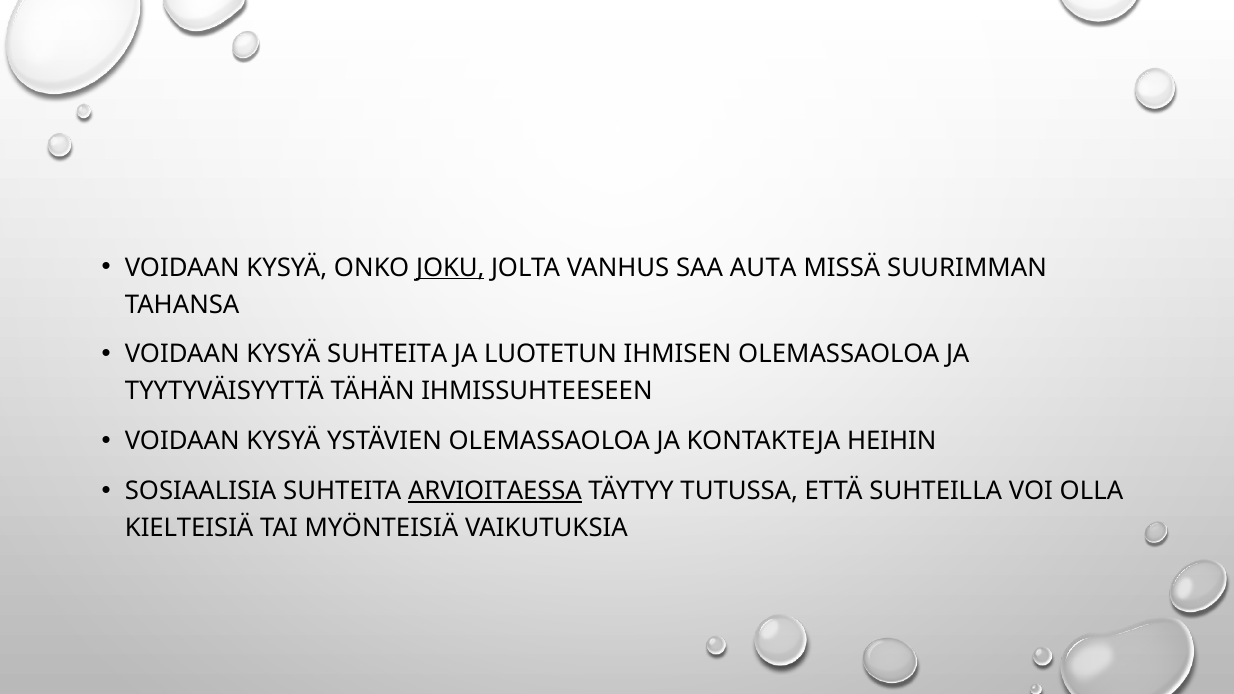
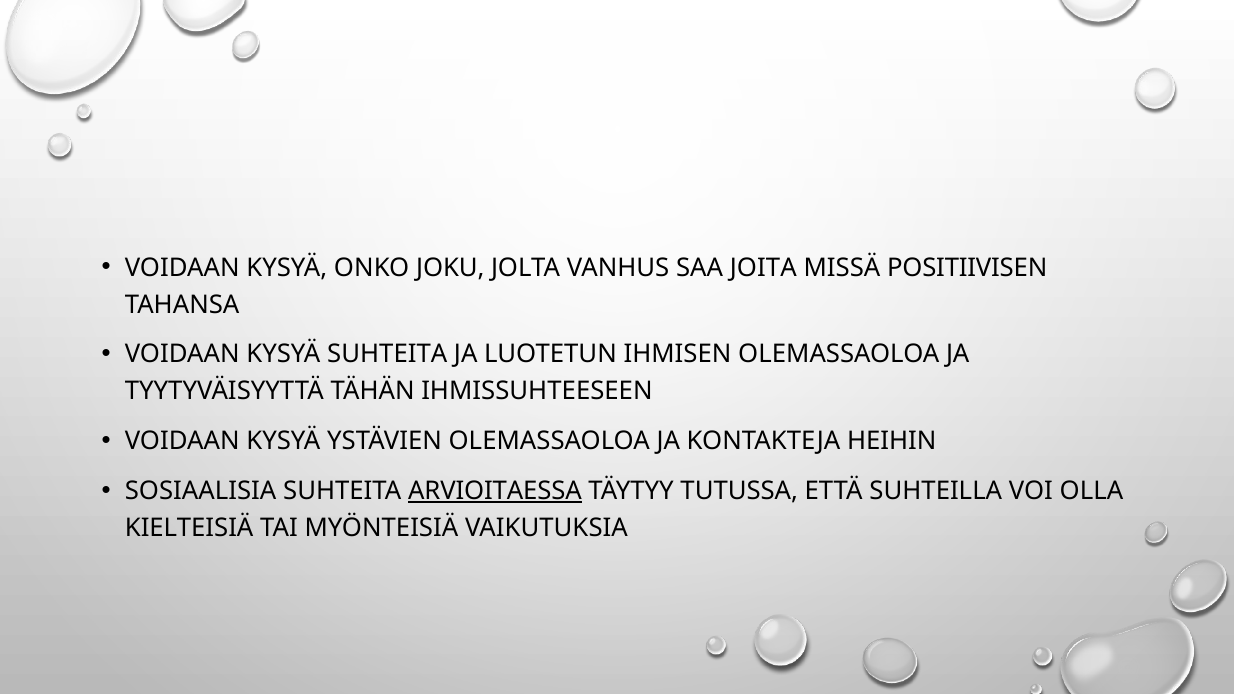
JOKU underline: present -> none
AUTA: AUTA -> JOITA
SUURIMMAN: SUURIMMAN -> POSITIIVISEN
